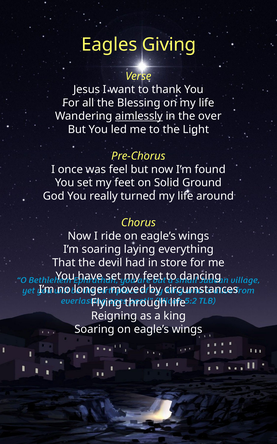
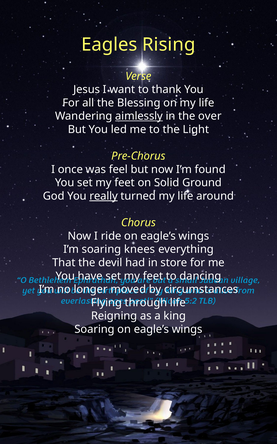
Giving: Giving -> Rising
really underline: none -> present
laying: laying -> knees
